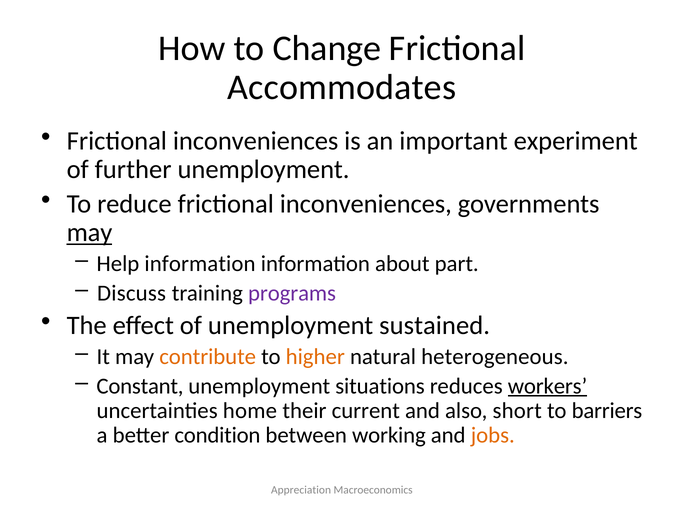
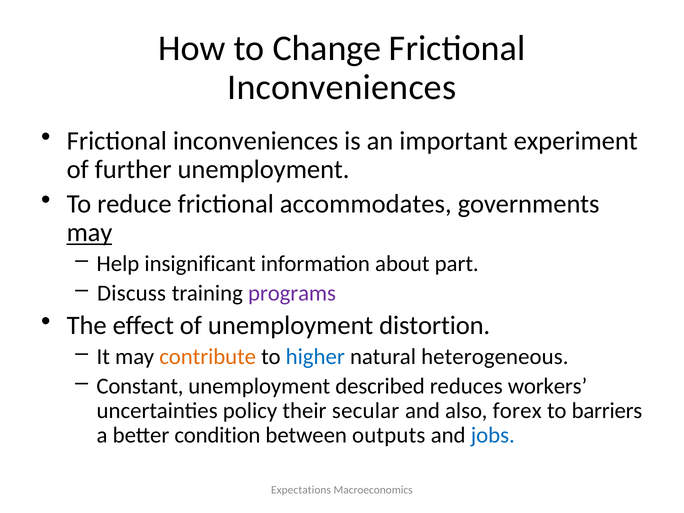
Accommodates at (342, 87): Accommodates -> Inconveniences
reduce frictional inconveniences: inconveniences -> accommodates
Help information: information -> insignificant
sustained: sustained -> distortion
higher colour: orange -> blue
situations: situations -> described
workers underline: present -> none
home: home -> policy
current: current -> secular
short: short -> forex
working: working -> outputs
jobs colour: orange -> blue
Appreciation: Appreciation -> Expectations
